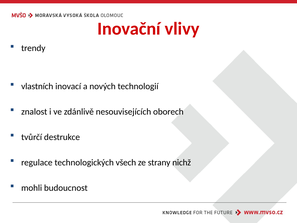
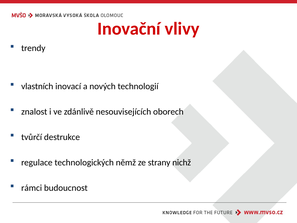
všech: všech -> němž
mohli: mohli -> rámci
